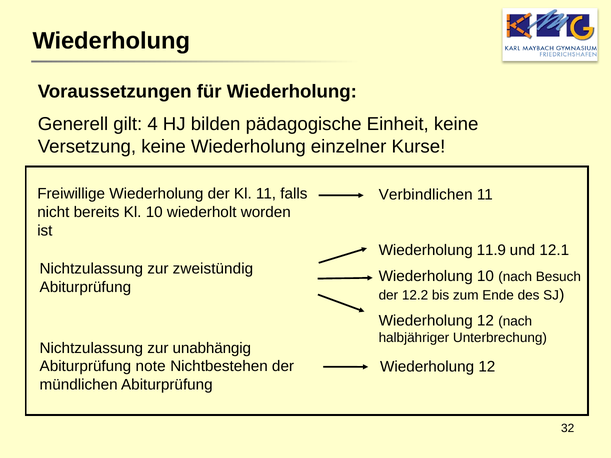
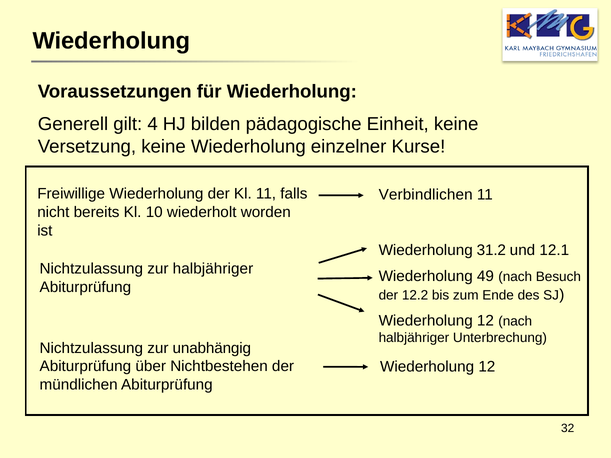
11.9: 11.9 -> 31.2
zur zweistündig: zweistündig -> halbjähriger
Wiederholung 10: 10 -> 49
note: note -> über
